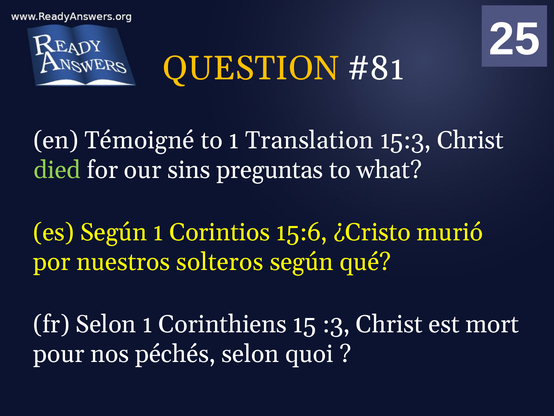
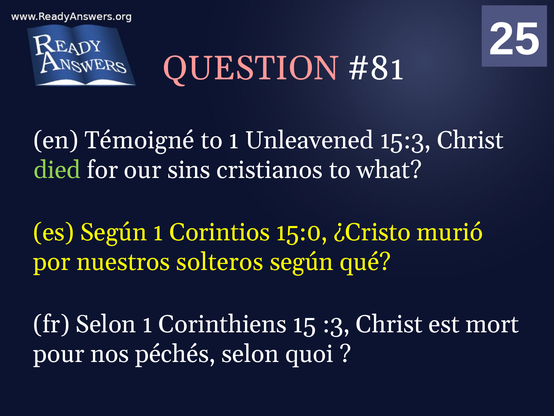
QUESTION colour: yellow -> pink
Translation: Translation -> Unleavened
preguntas: preguntas -> cristianos
15:6: 15:6 -> 15:0
